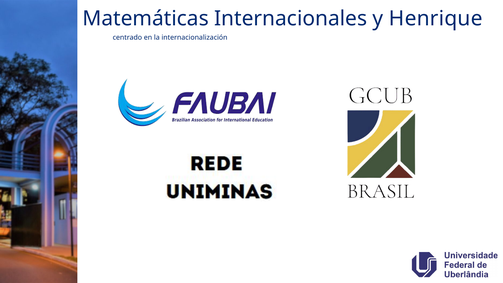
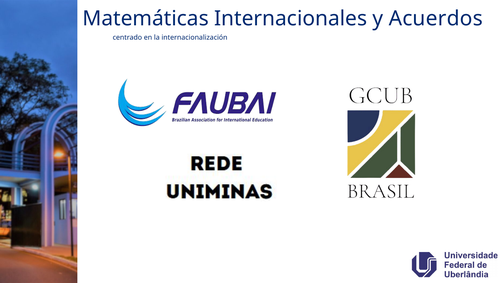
Henrique: Henrique -> Acuerdos
